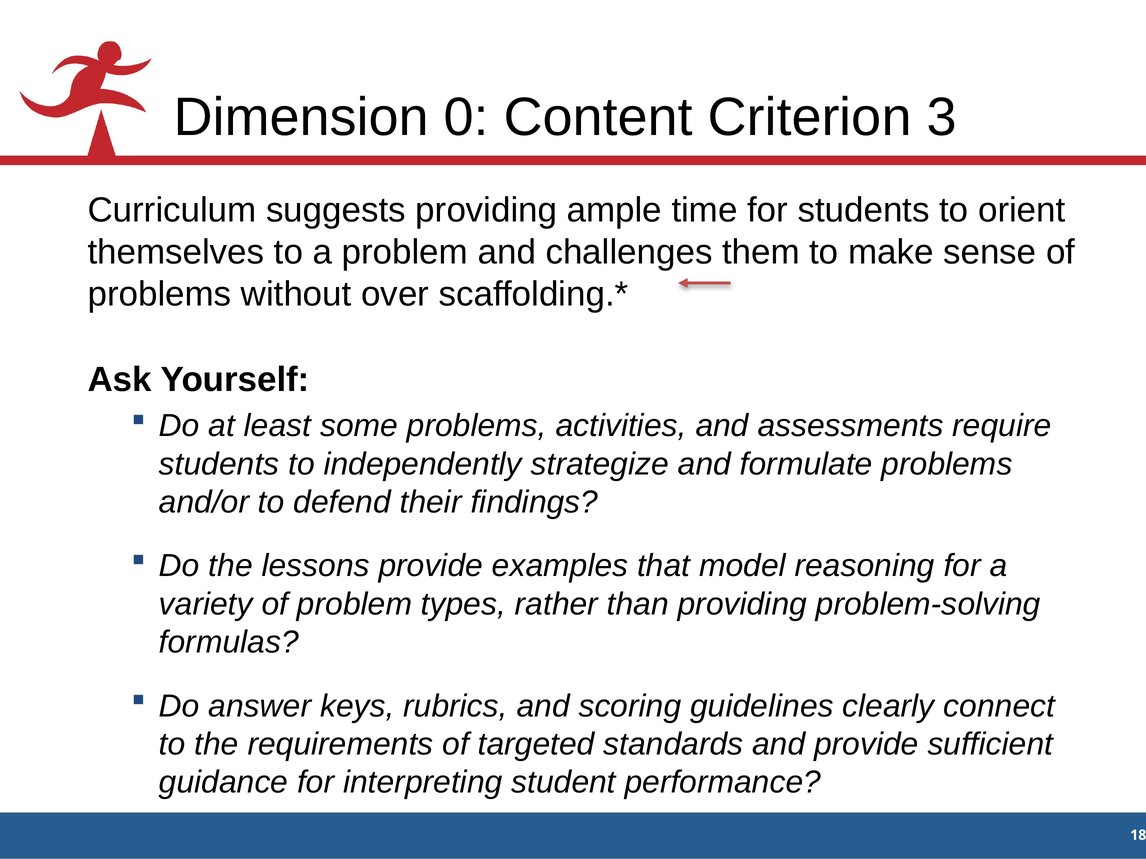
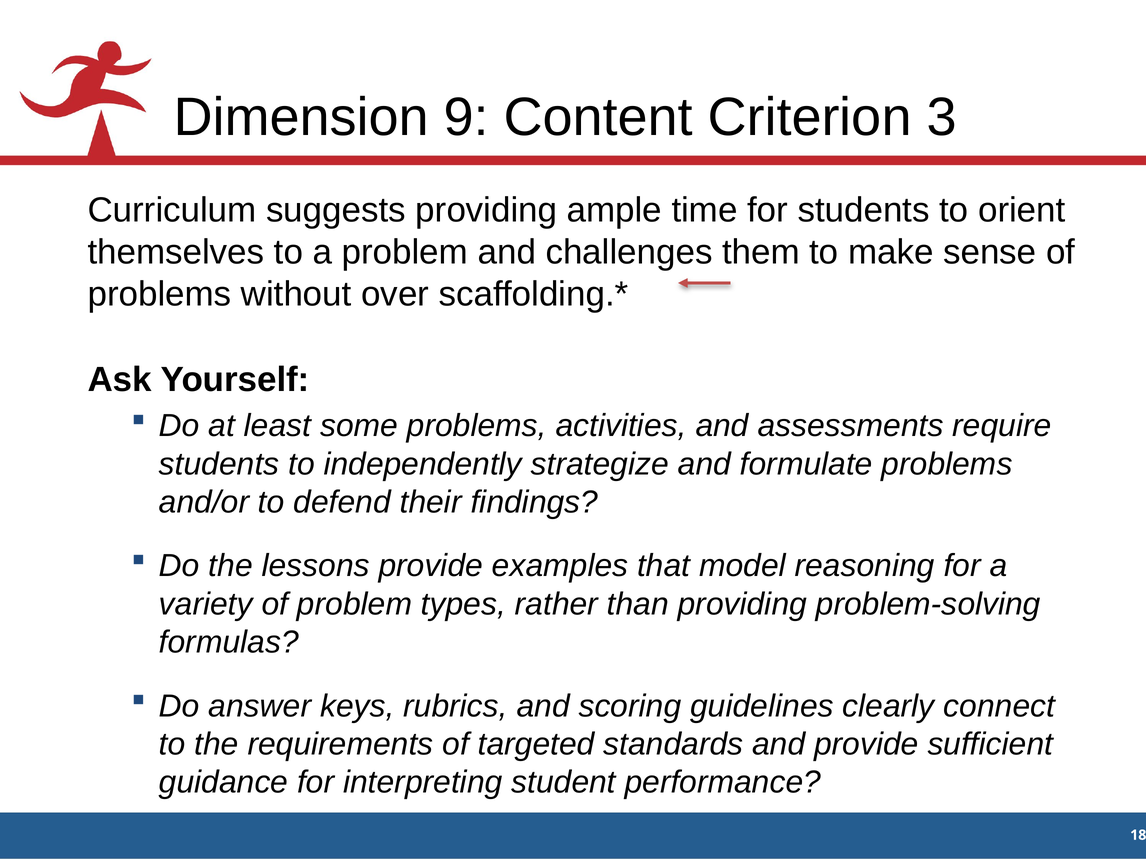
0: 0 -> 9
